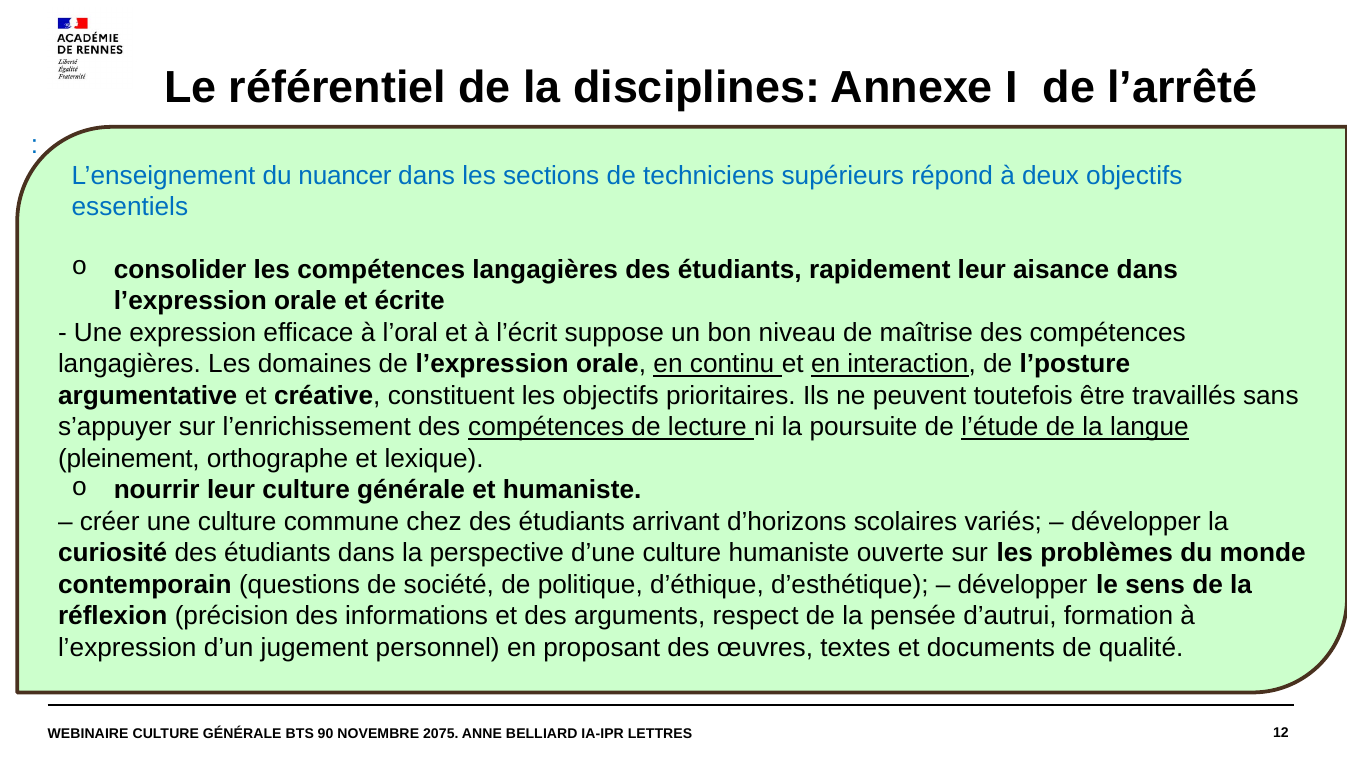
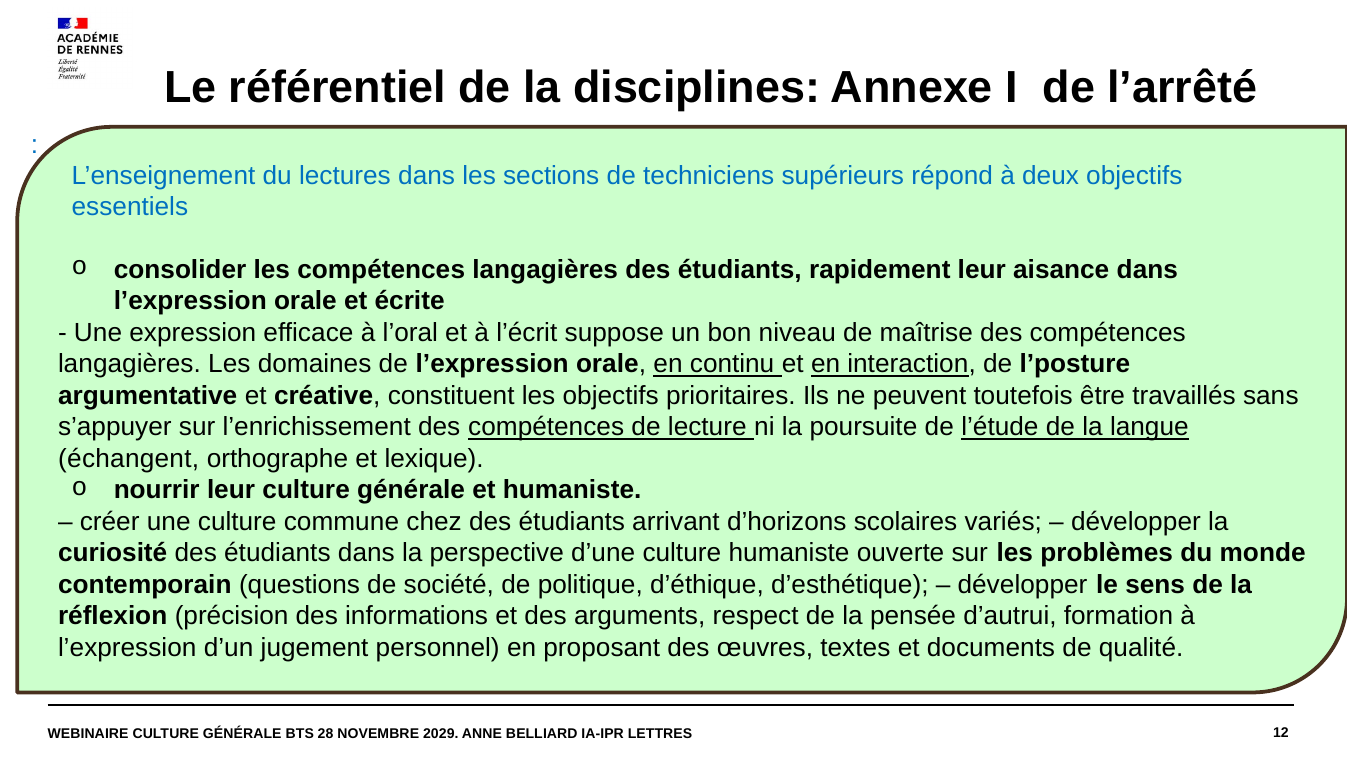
nuancer: nuancer -> lectures
pleinement: pleinement -> échangent
90: 90 -> 28
2075: 2075 -> 2029
